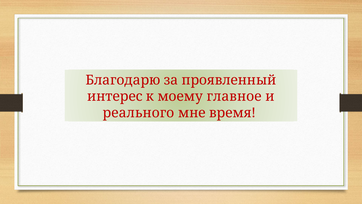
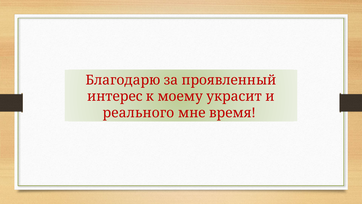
главное: главное -> украсит
